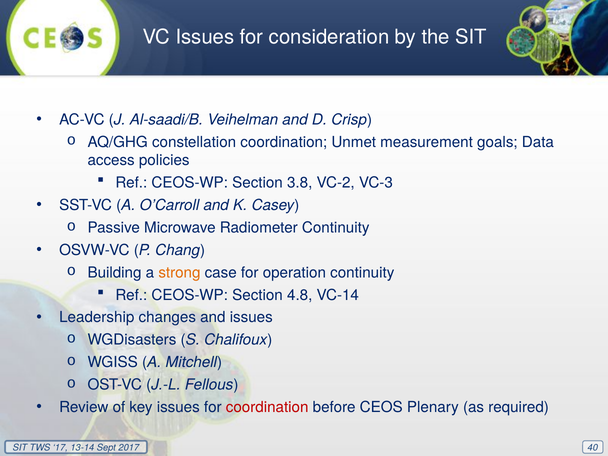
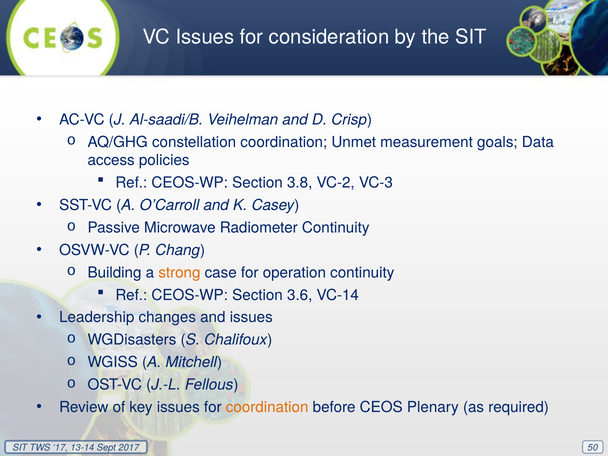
4.8: 4.8 -> 3.6
coordination at (267, 407) colour: red -> orange
40: 40 -> 50
